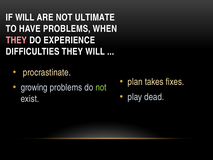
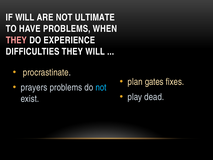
takes: takes -> gates
growing: growing -> prayers
not at (101, 87) colour: light green -> light blue
